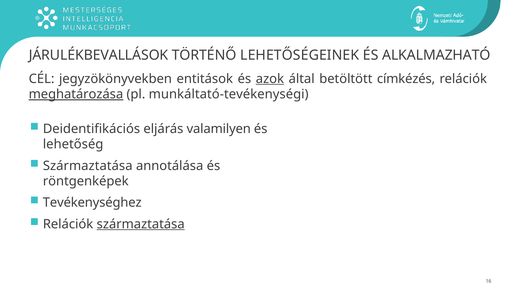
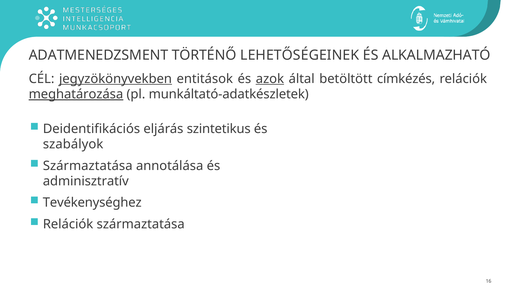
JÁRULÉKBEVALLÁSOK: JÁRULÉKBEVALLÁSOK -> ADATMENEDZSMENT
jegyzökönyvekben underline: none -> present
munkáltató-tevékenységi: munkáltató-tevékenységi -> munkáltató-adatkészletek
valamilyen: valamilyen -> szintetikus
lehetőség: lehetőség -> szabályok
röntgenképek: röntgenképek -> adminisztratív
származtatása at (141, 225) underline: present -> none
